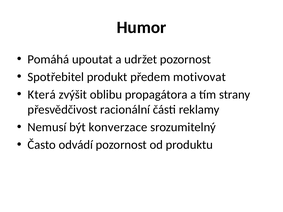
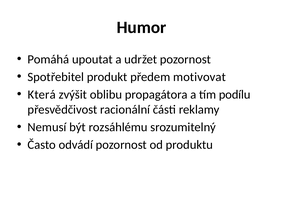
strany: strany -> podílu
konverzace: konverzace -> rozsáhlému
